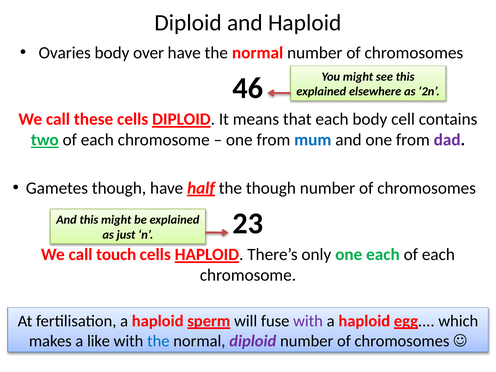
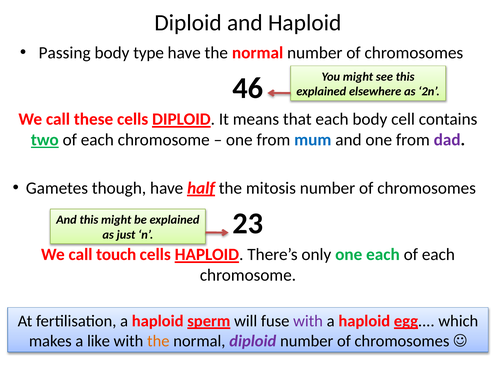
Ovaries: Ovaries -> Passing
over: over -> type
the though: though -> mitosis
the at (158, 341) colour: blue -> orange
